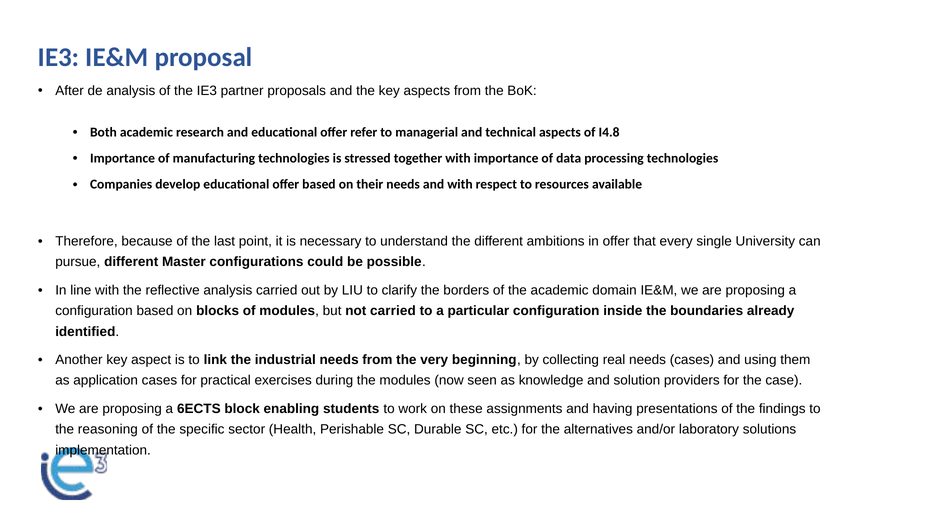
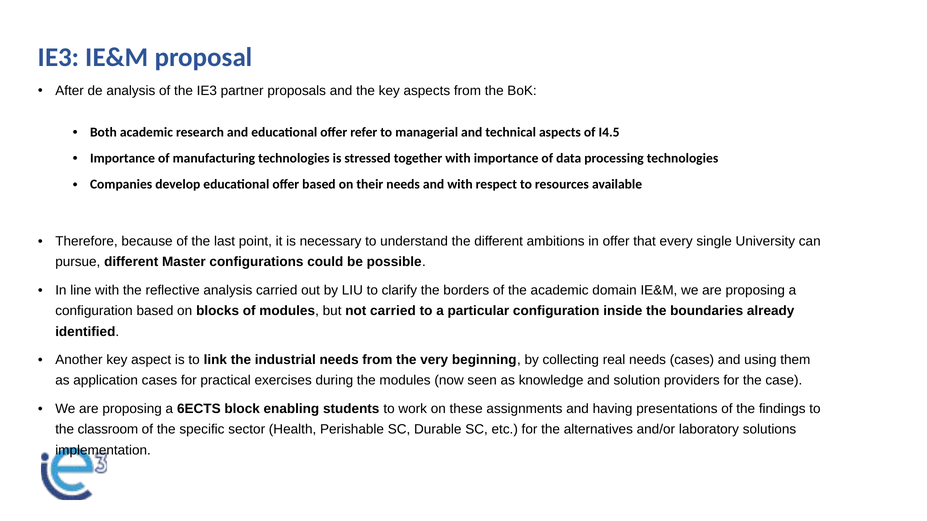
I4.8: I4.8 -> I4.5
reasoning: reasoning -> classroom
